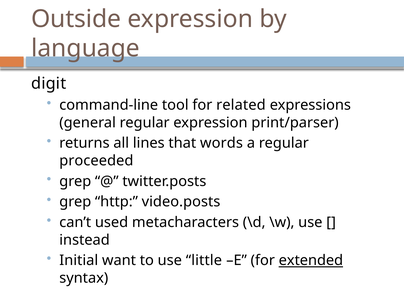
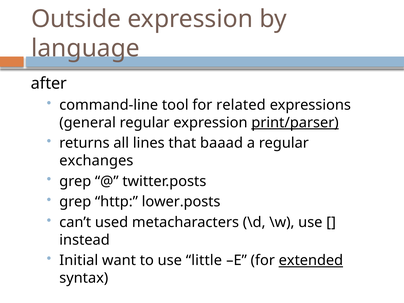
digit: digit -> after
print/parser underline: none -> present
words: words -> baaad
proceeded: proceeded -> exchanges
video.posts: video.posts -> lower.posts
